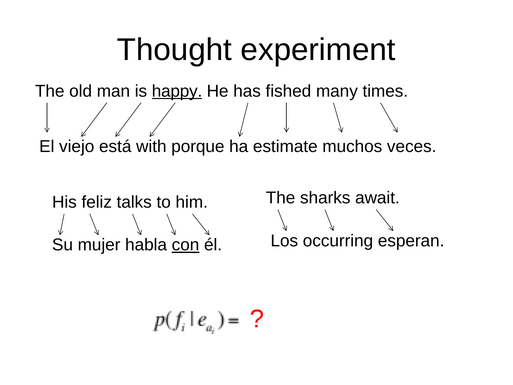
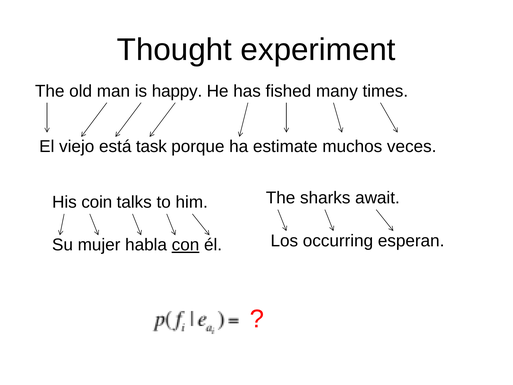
happy underline: present -> none
with: with -> task
feliz: feliz -> coin
